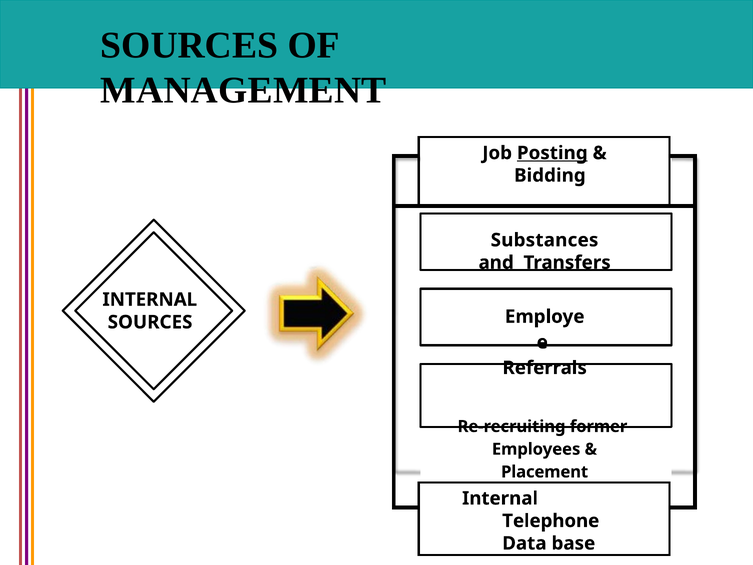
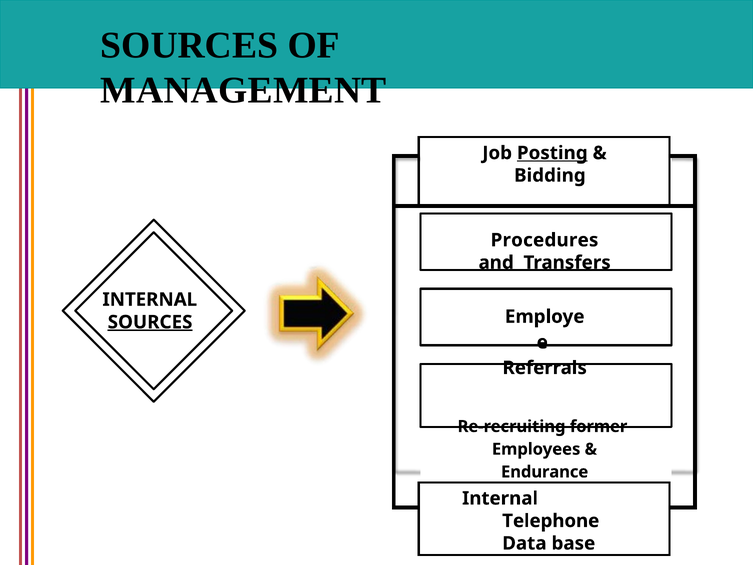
Substances: Substances -> Procedures
SOURCES at (150, 322) underline: none -> present
Placement: Placement -> Endurance
